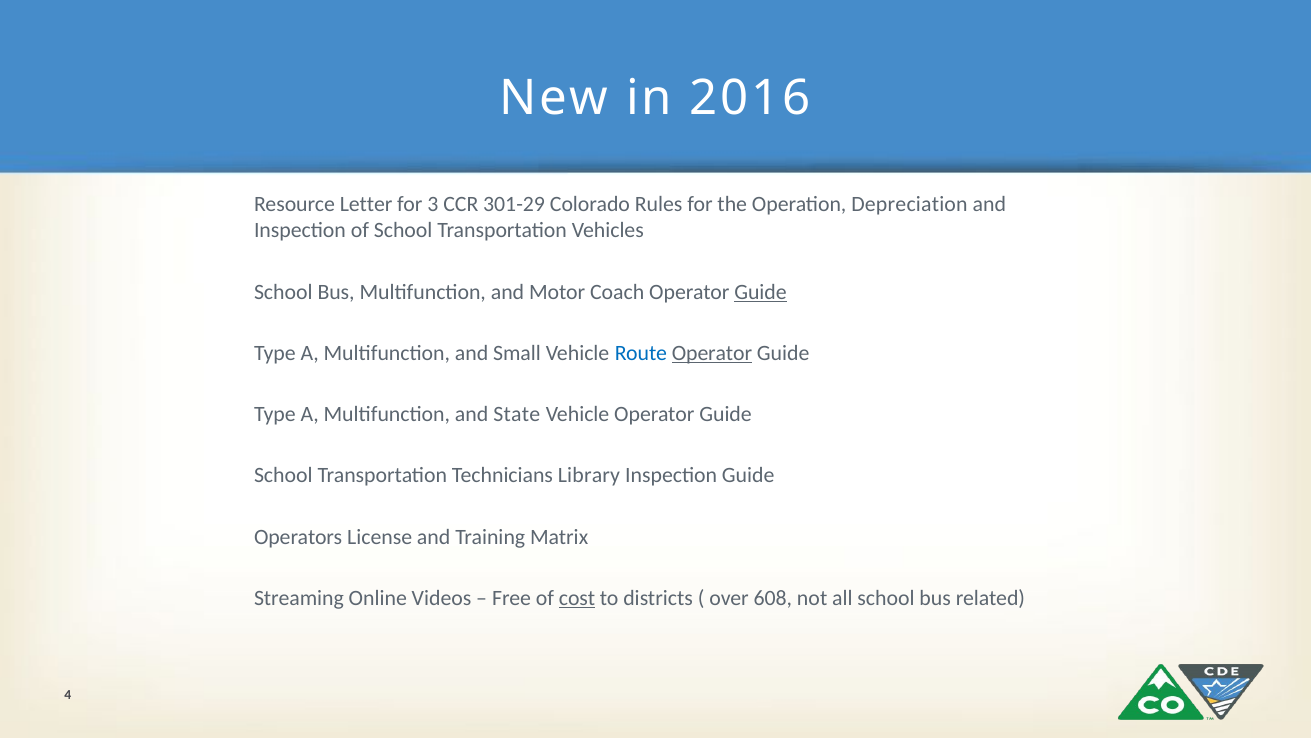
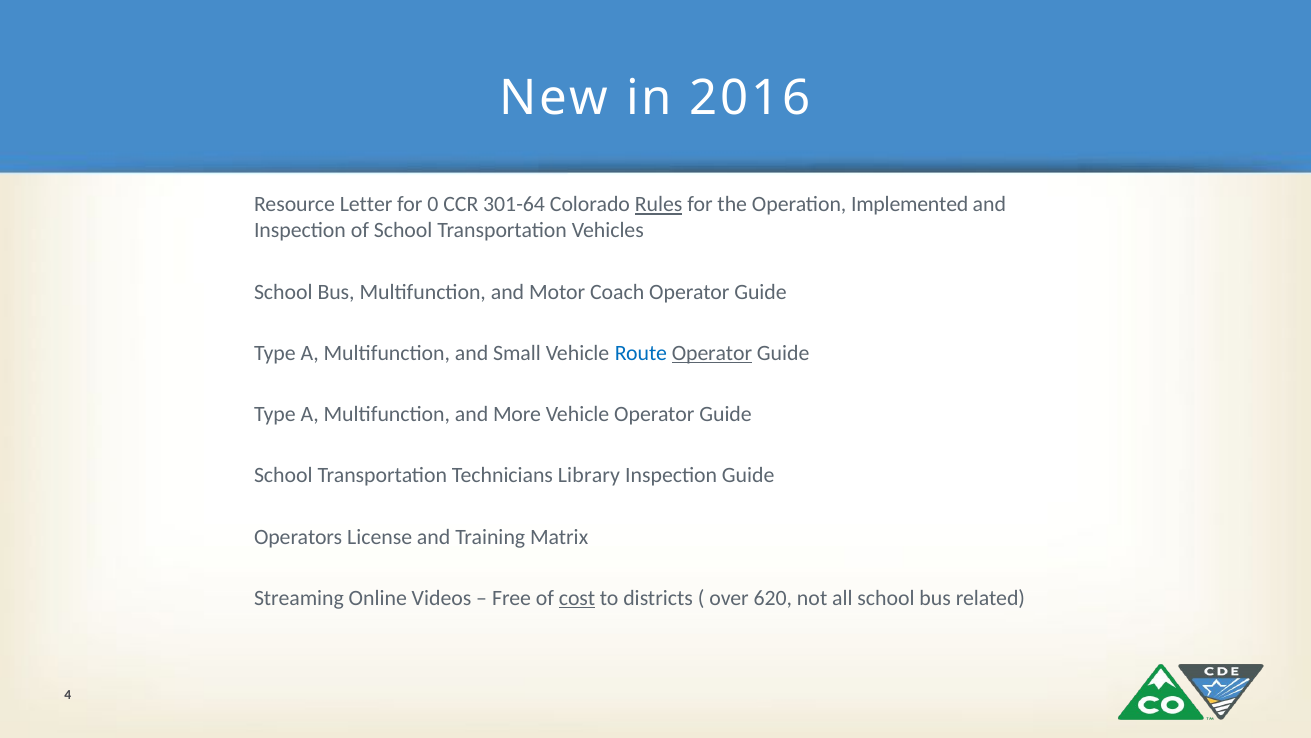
3: 3 -> 0
301-29: 301-29 -> 301-64
Rules underline: none -> present
Depreciation: Depreciation -> Implemented
Guide at (761, 292) underline: present -> none
State: State -> More
608: 608 -> 620
